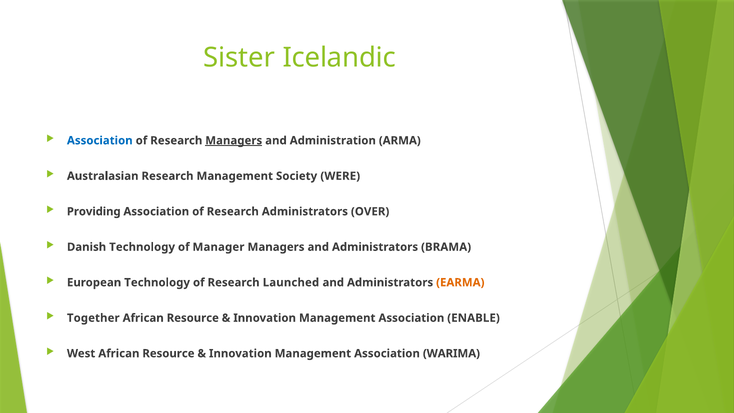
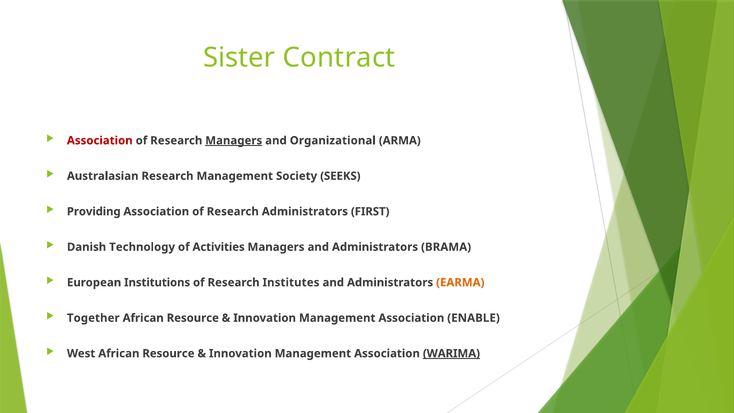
Icelandic: Icelandic -> Contract
Association at (100, 141) colour: blue -> red
Administration: Administration -> Organizational
WERE: WERE -> SEEKS
OVER: OVER -> FIRST
Manager: Manager -> Activities
European Technology: Technology -> Institutions
Launched: Launched -> Institutes
WARIMA underline: none -> present
